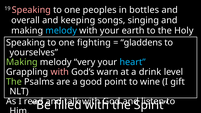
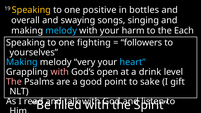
Speaking at (31, 10) colour: pink -> yellow
peoples: peoples -> positive
keeping: keeping -> swaying
earth: earth -> harm
Holy: Holy -> Each
gladdens: gladdens -> followers
Making at (22, 62) colour: light green -> light blue
warn: warn -> open
The at (14, 82) colour: light green -> pink
wine: wine -> sake
